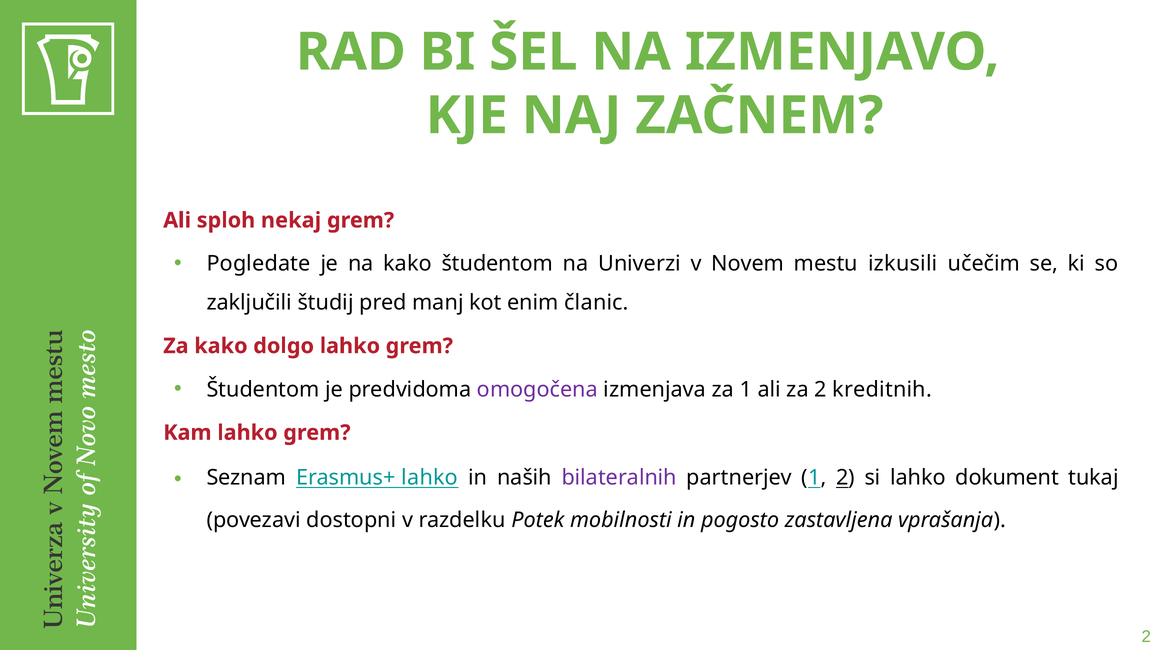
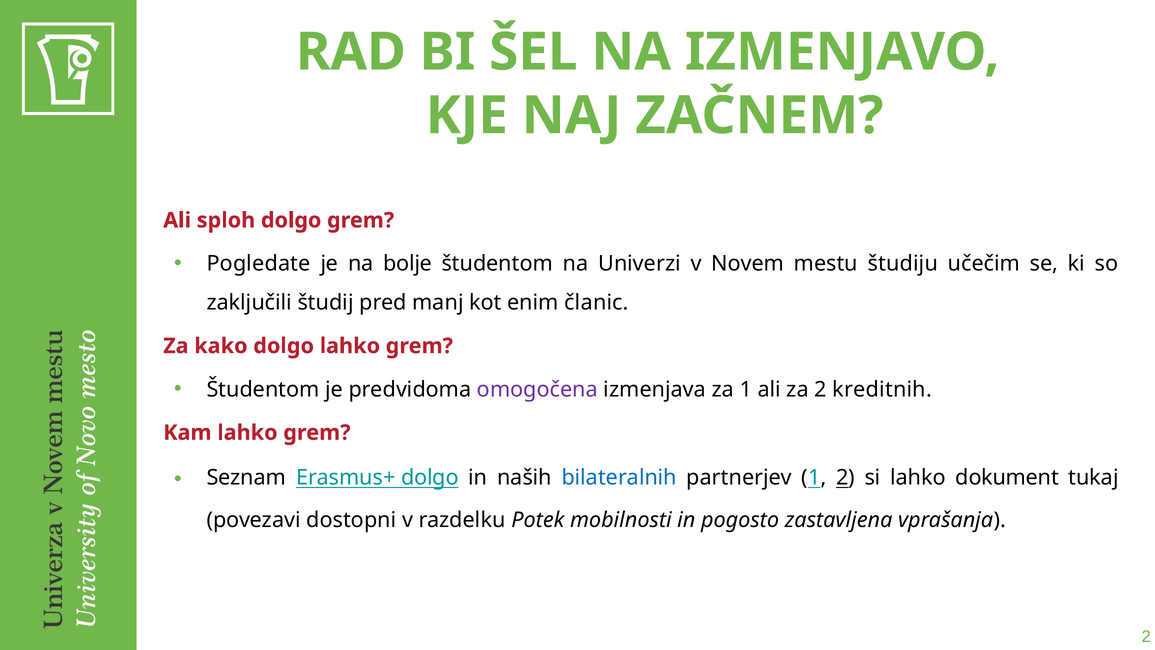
sploh nekaj: nekaj -> dolgo
na kako: kako -> bolje
izkusili: izkusili -> študiju
Erasmus+ lahko: lahko -> dolgo
bilateralnih colour: purple -> blue
